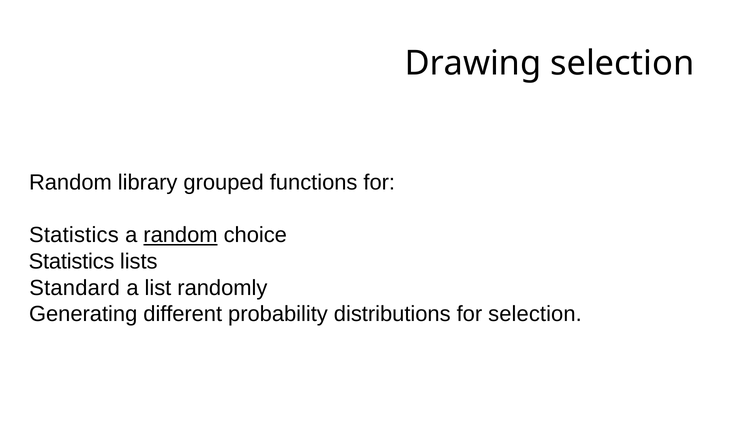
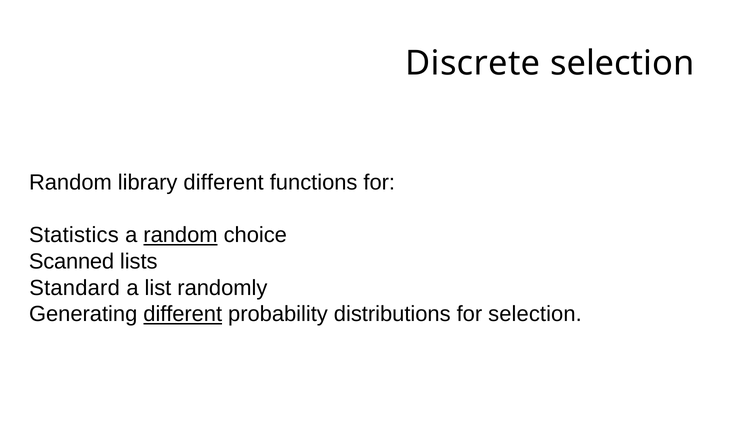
Drawing: Drawing -> Discrete
library grouped: grouped -> different
Statistics at (72, 262): Statistics -> Scanned
different at (183, 314) underline: none -> present
